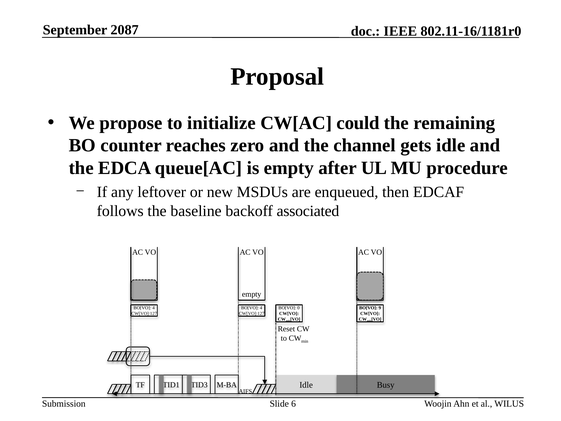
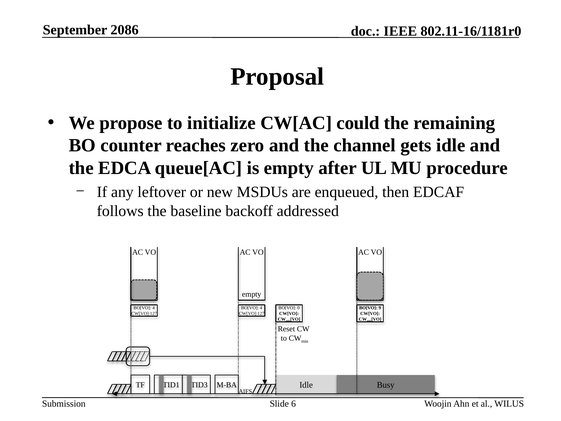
2087: 2087 -> 2086
associated: associated -> addressed
